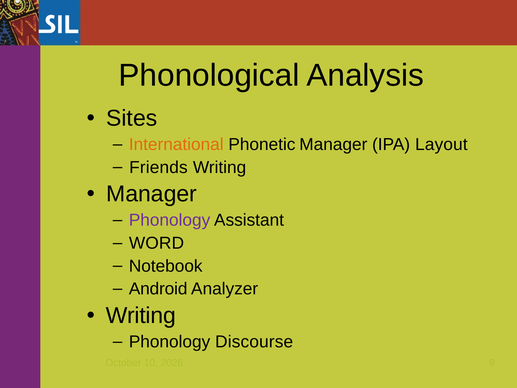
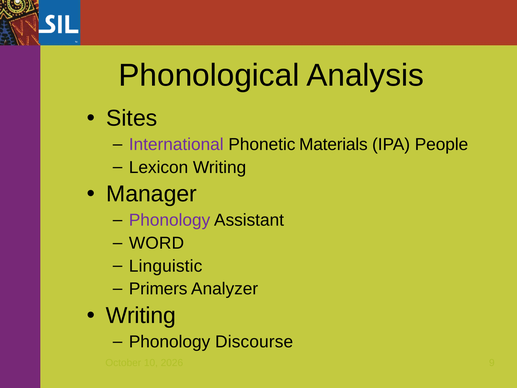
International colour: orange -> purple
Phonetic Manager: Manager -> Materials
Layout: Layout -> People
Friends: Friends -> Lexicon
Notebook: Notebook -> Linguistic
Android: Android -> Primers
